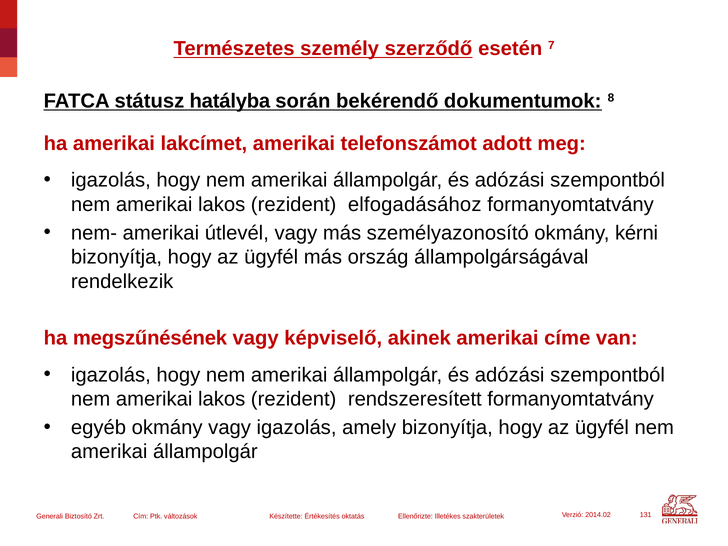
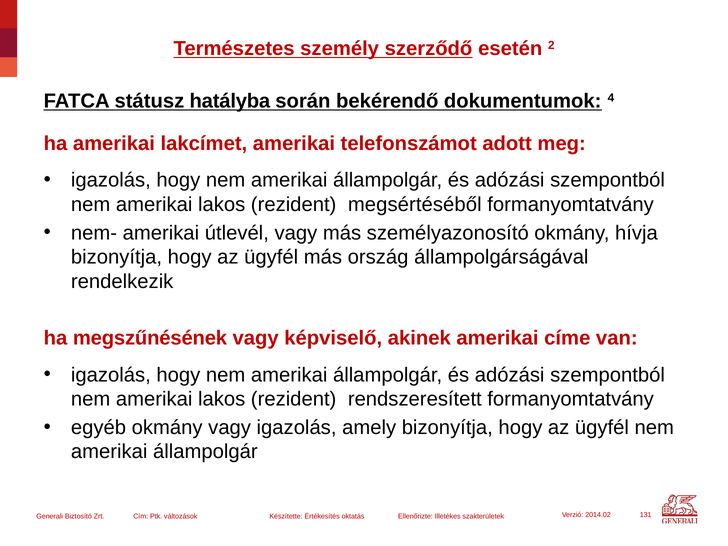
7: 7 -> 2
8: 8 -> 4
elfogadásához: elfogadásához -> megsértéséből
kérni: kérni -> hívja
